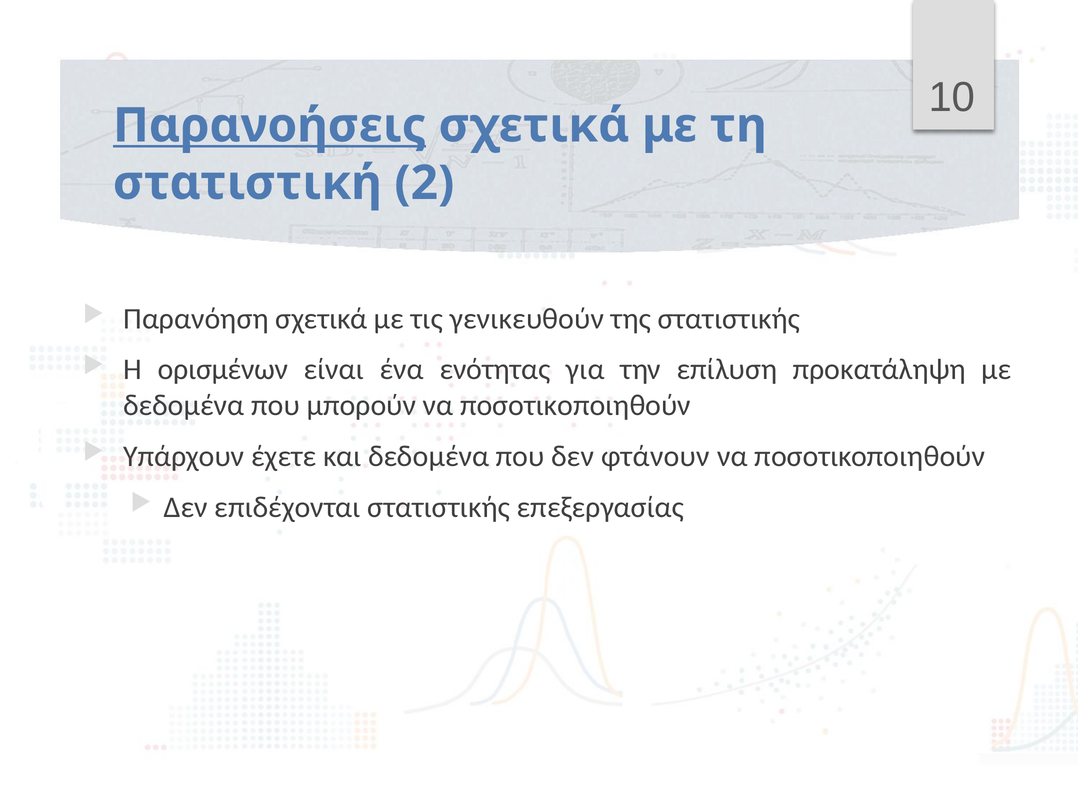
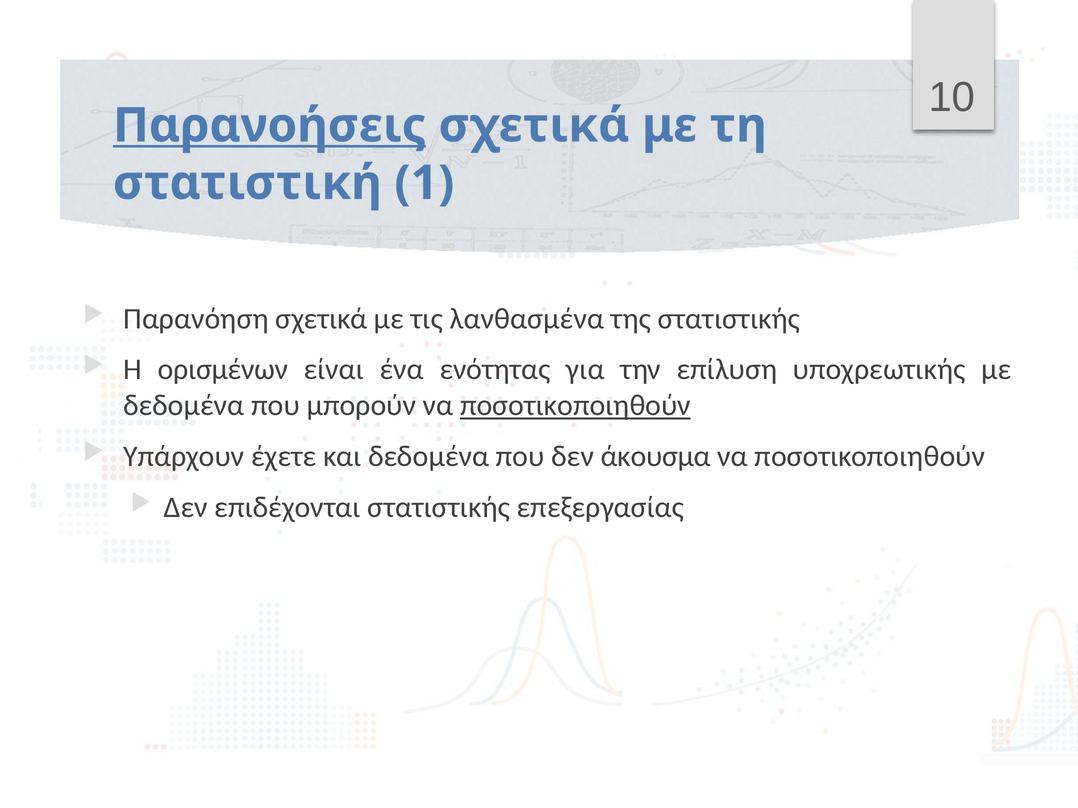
2: 2 -> 1
γενικευθούν: γενικευθούν -> λανθασμένα
προκατάληψη: προκατάληψη -> υποχρεωτικής
ποσοτικοποιηθούν at (575, 406) underline: none -> present
φτάνουν: φτάνουν -> άκουσμα
